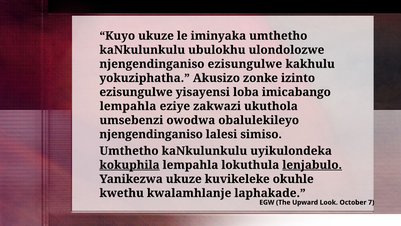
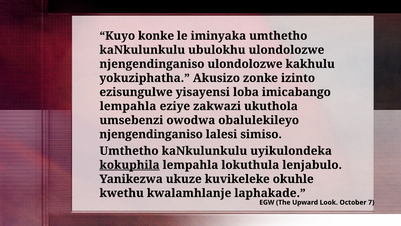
Kuyo ukuze: ukuze -> konke
njengendinganiso ezisungulwe: ezisungulwe -> ulondolozwe
lenjabulo underline: present -> none
